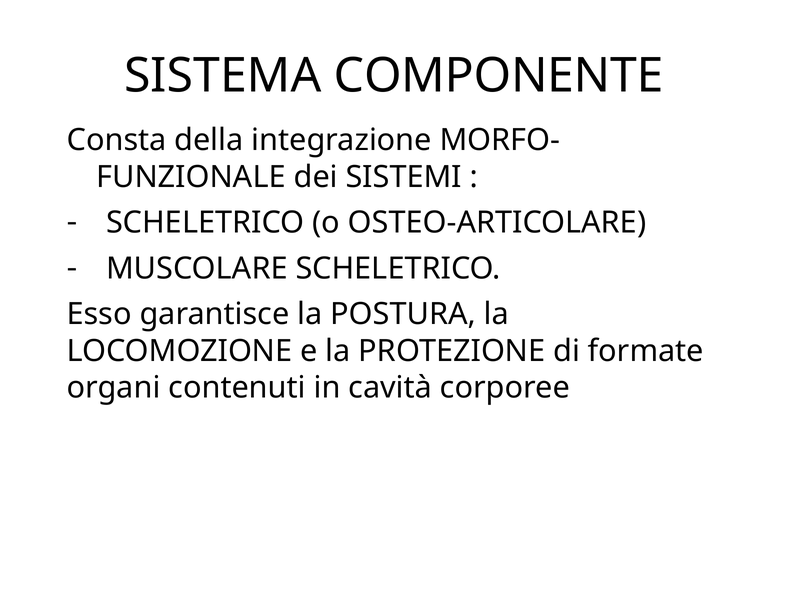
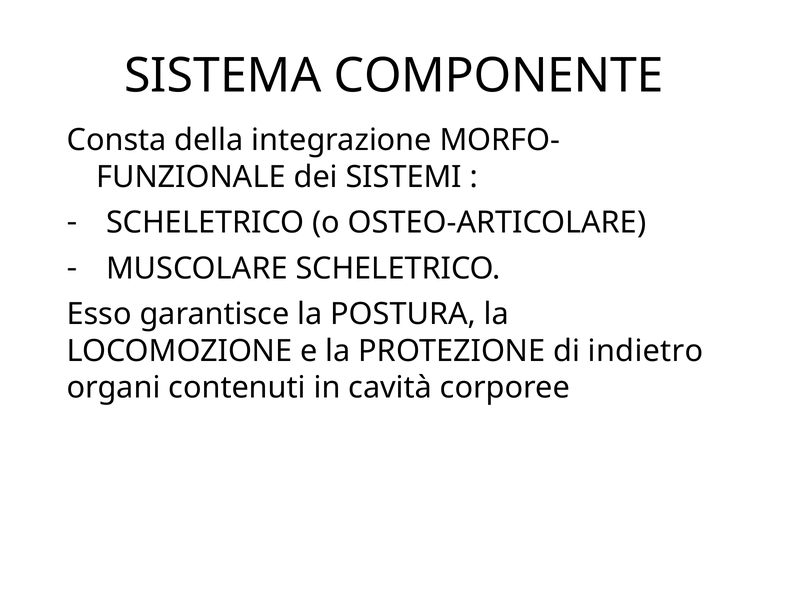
formate: formate -> indietro
